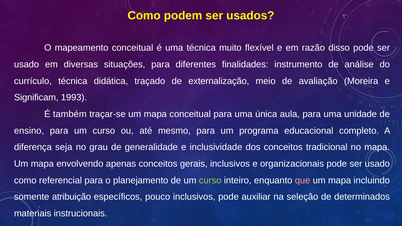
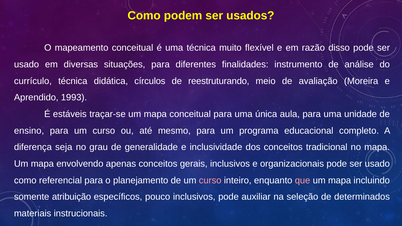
traçado: traçado -> círculos
externalização: externalização -> reestruturando
Significam: Significam -> Aprendido
também: também -> estáveis
curso at (210, 180) colour: light green -> pink
